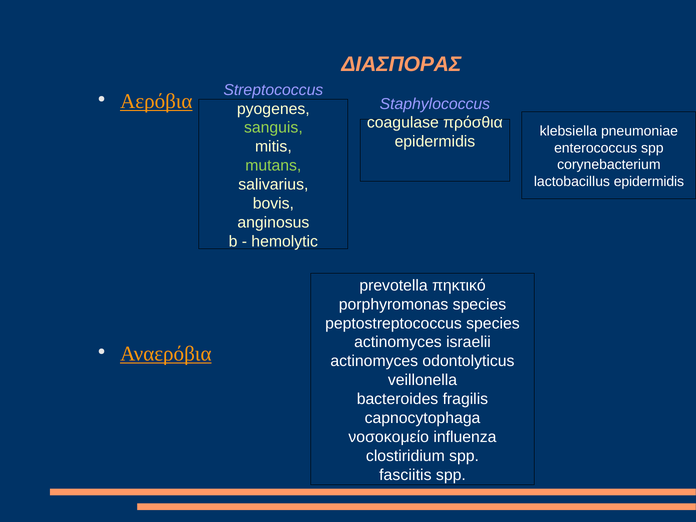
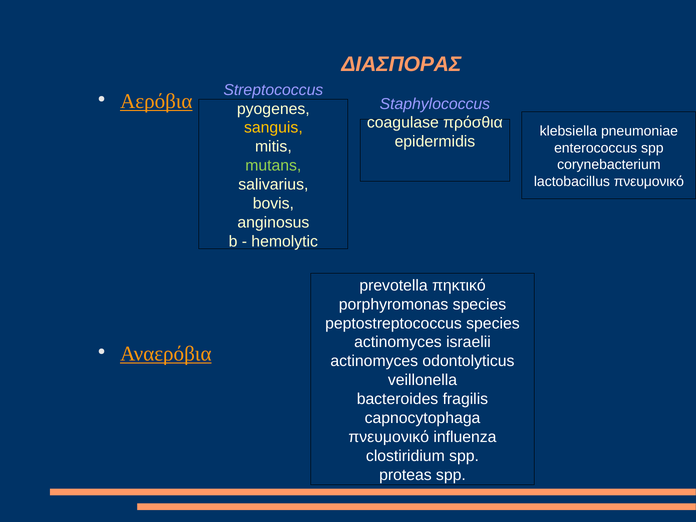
sanguis colour: light green -> yellow
lactobacillus epidermidis: epidermidis -> πνευμονικό
νοσοκομείο at (389, 437): νοσοκομείο -> πνευμονικό
fasciitis: fasciitis -> proteas
